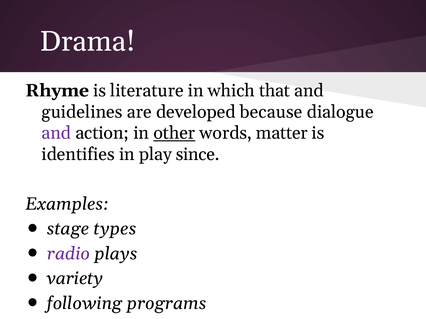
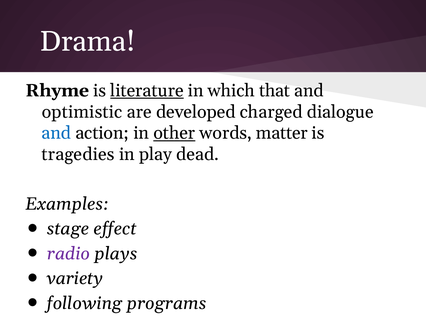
literature underline: none -> present
guidelines: guidelines -> optimistic
because: because -> charged
and at (56, 133) colour: purple -> blue
identifies: identifies -> tragedies
since: since -> dead
types: types -> effect
